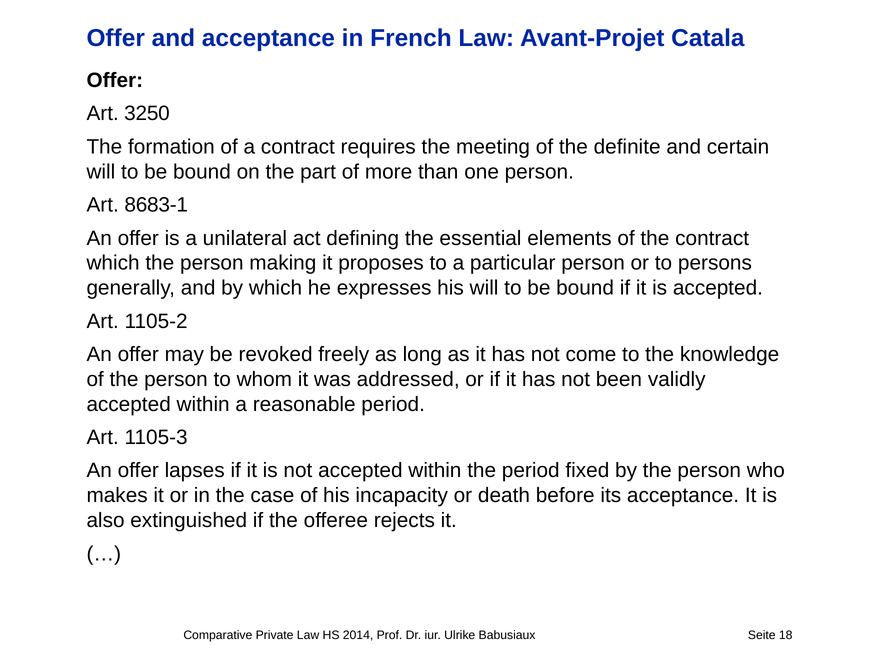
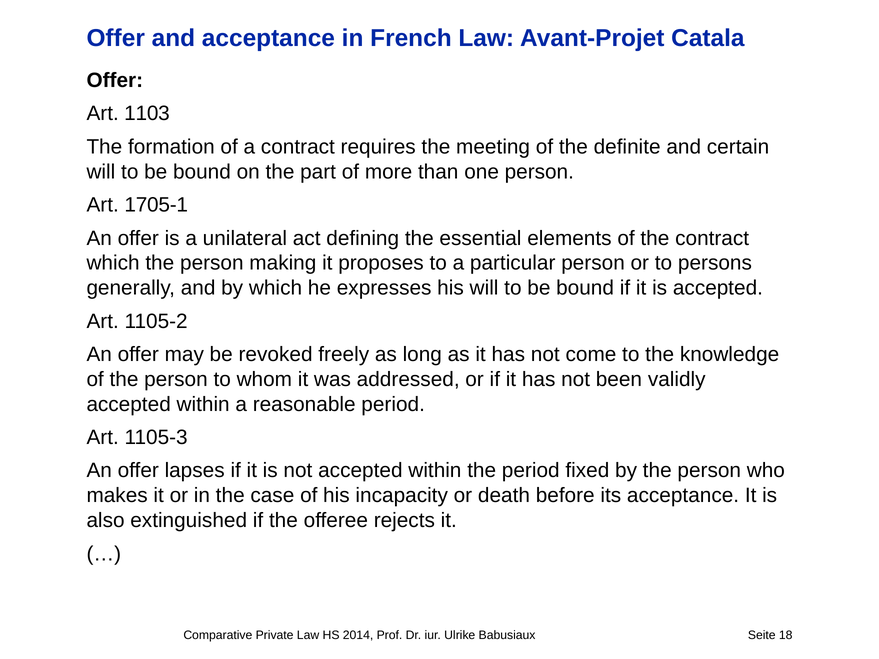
3250: 3250 -> 1103
8683-1: 8683-1 -> 1705-1
